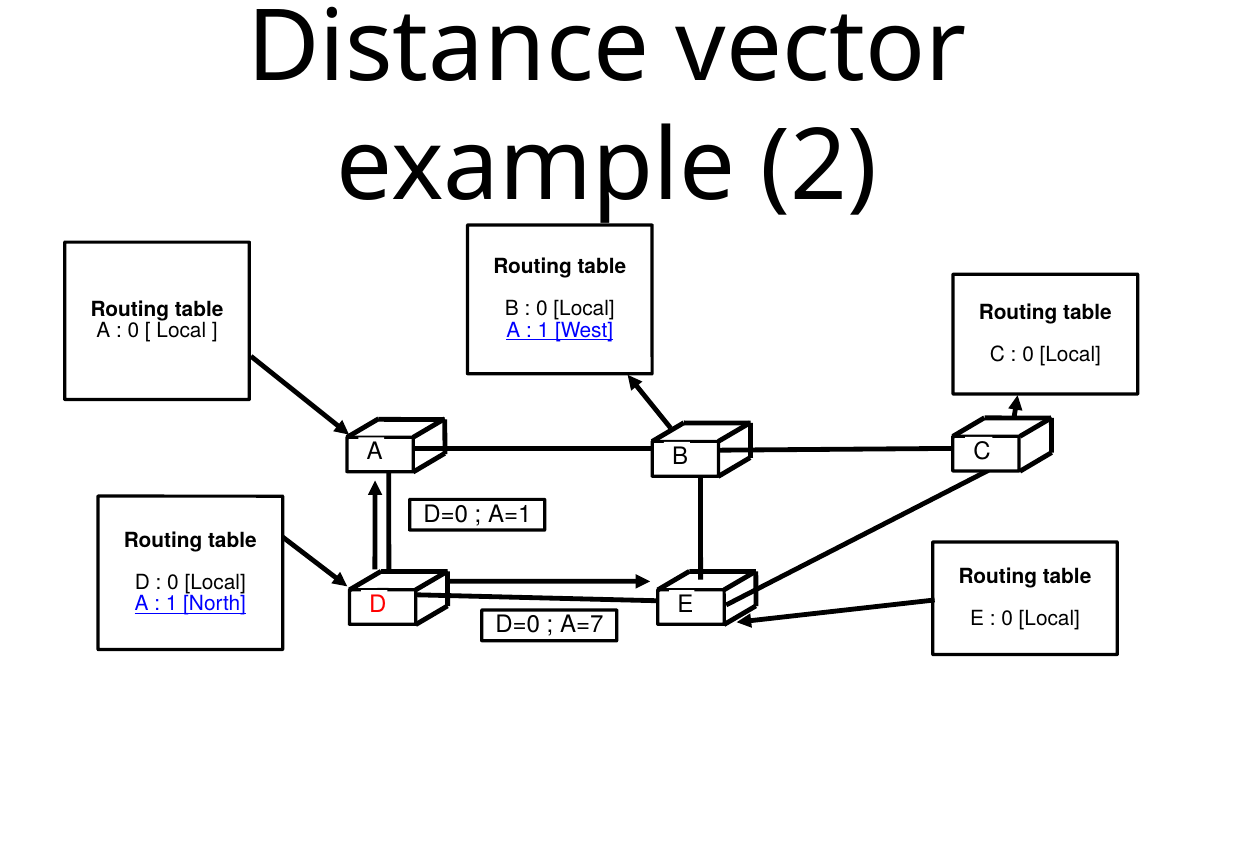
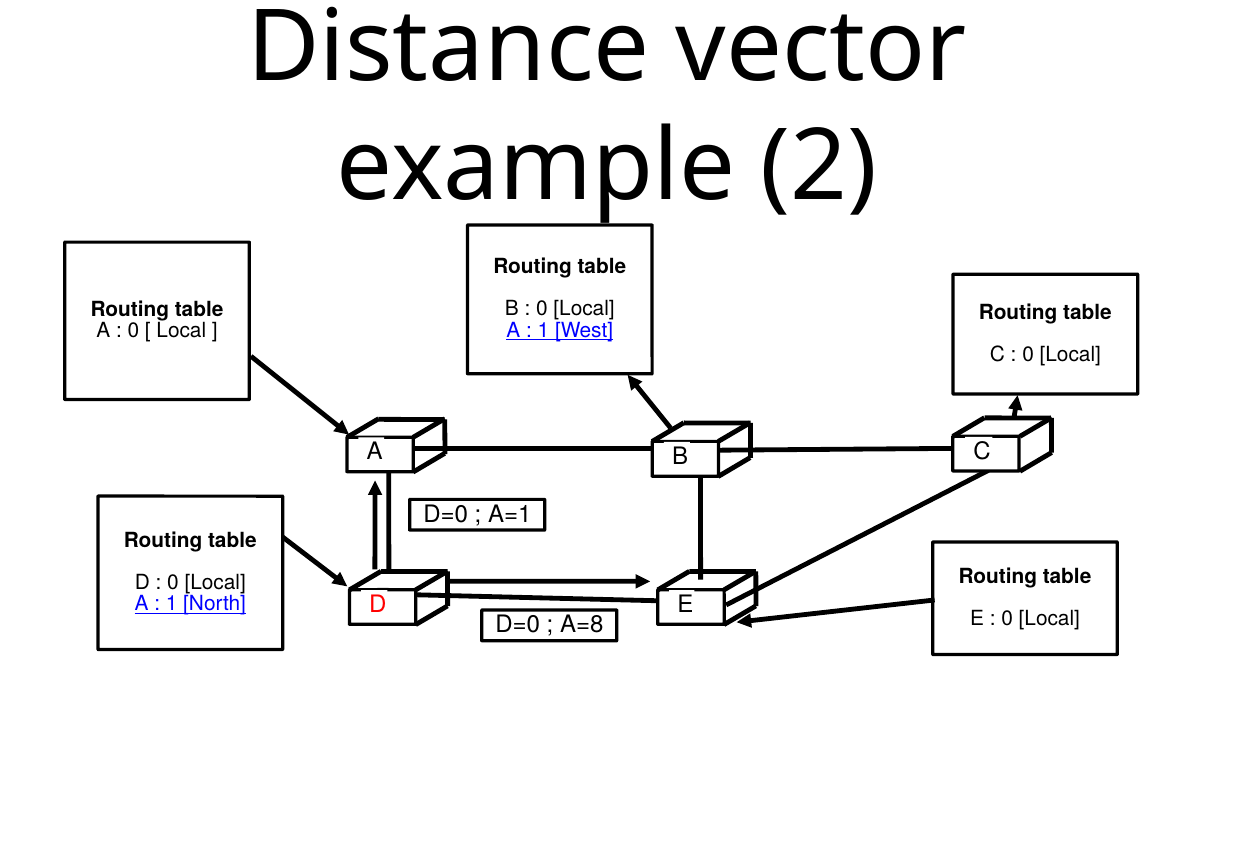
A=7: A=7 -> A=8
